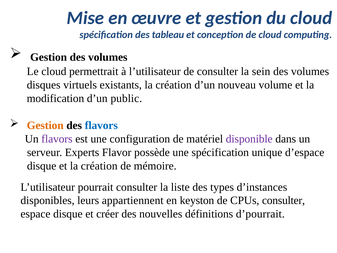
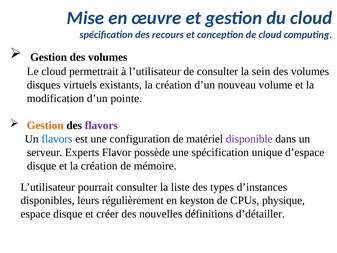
tableau: tableau -> recours
public: public -> pointe
flavors at (101, 125) colour: blue -> purple
flavors at (57, 139) colour: purple -> blue
appartiennent: appartiennent -> régulièrement
CPUs consulter: consulter -> physique
d’pourrait: d’pourrait -> d’détailler
